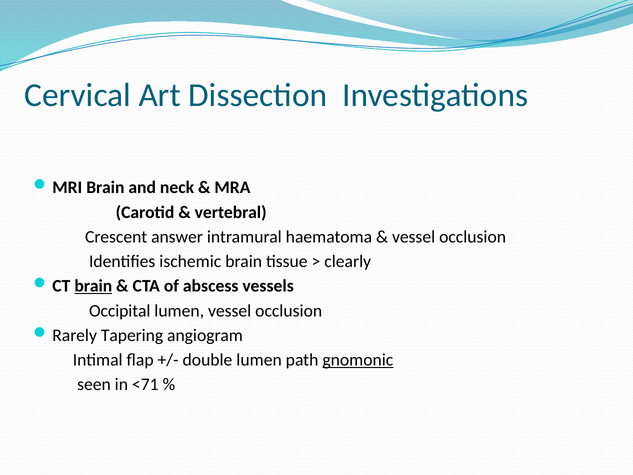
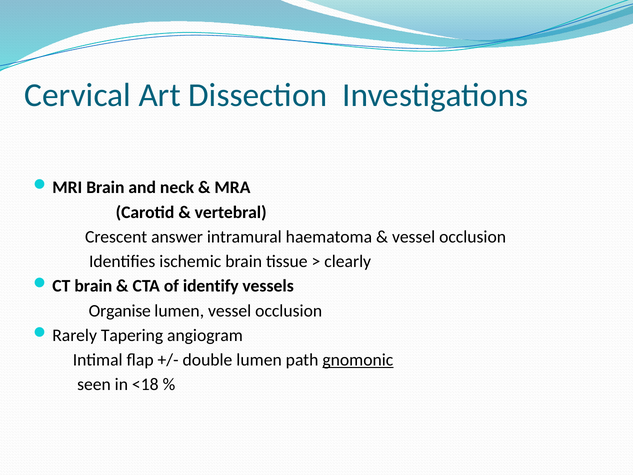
brain at (93, 286) underline: present -> none
abscess: abscess -> identify
Occipital: Occipital -> Organise
<71: <71 -> <18
